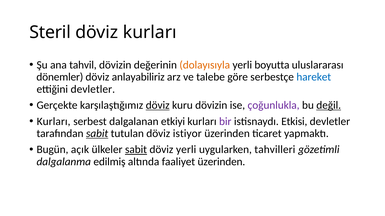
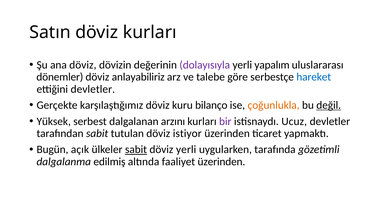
Steril: Steril -> Satın
ana tahvil: tahvil -> döviz
dolayısıyla colour: orange -> purple
boyutta: boyutta -> yapalım
döviz at (158, 105) underline: present -> none
kuru dövizin: dövizin -> bilanço
çoğunlukla colour: purple -> orange
Kurları at (54, 122): Kurları -> Yüksek
etkiyi: etkiyi -> arzını
Etkisi: Etkisi -> Ucuz
sabit at (97, 134) underline: present -> none
tahvilleri: tahvilleri -> tarafında
